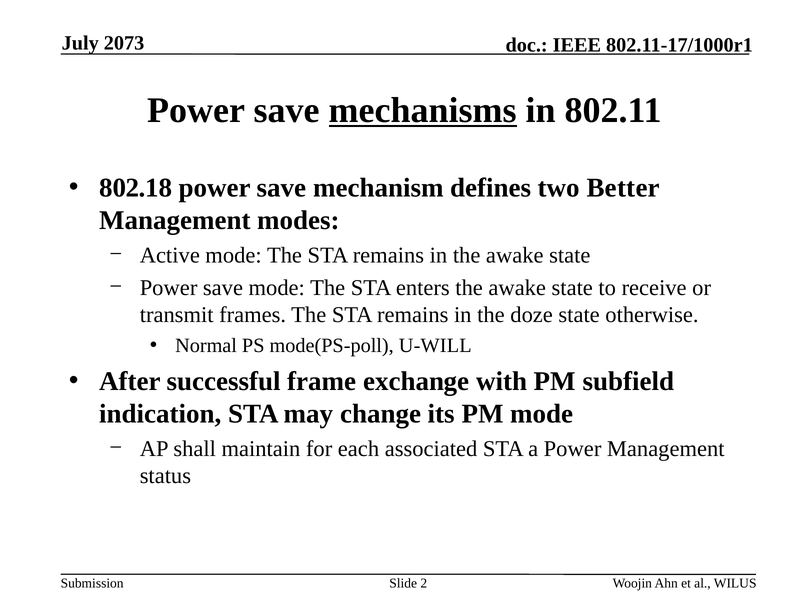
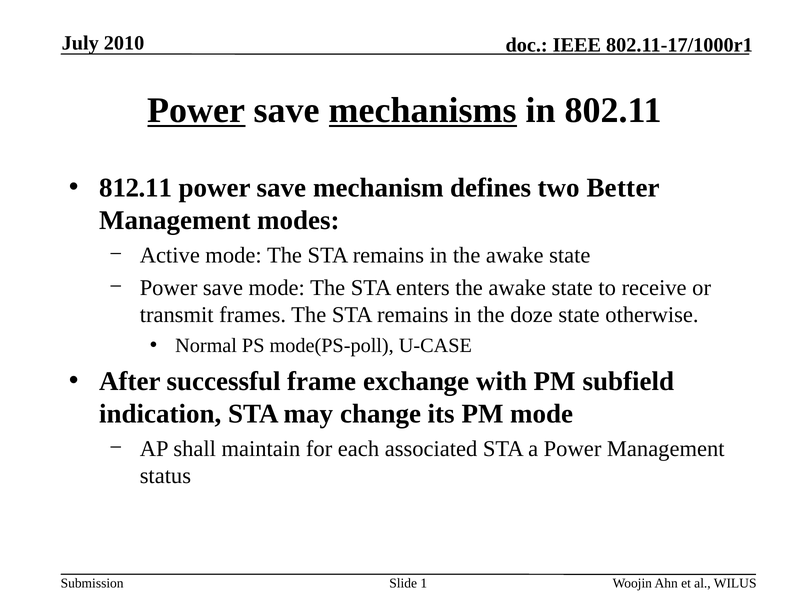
2073: 2073 -> 2010
Power at (196, 110) underline: none -> present
802.18: 802.18 -> 812.11
U-WILL: U-WILL -> U-CASE
2: 2 -> 1
